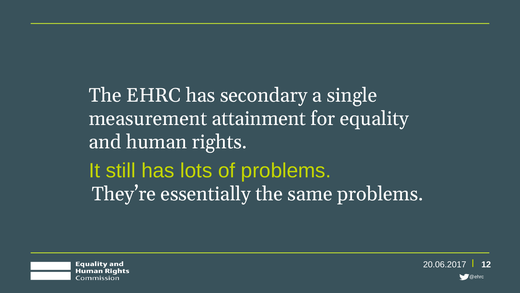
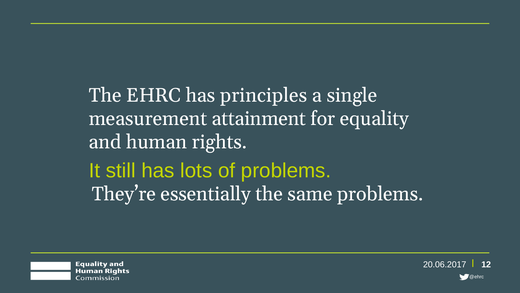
secondary: secondary -> principles
